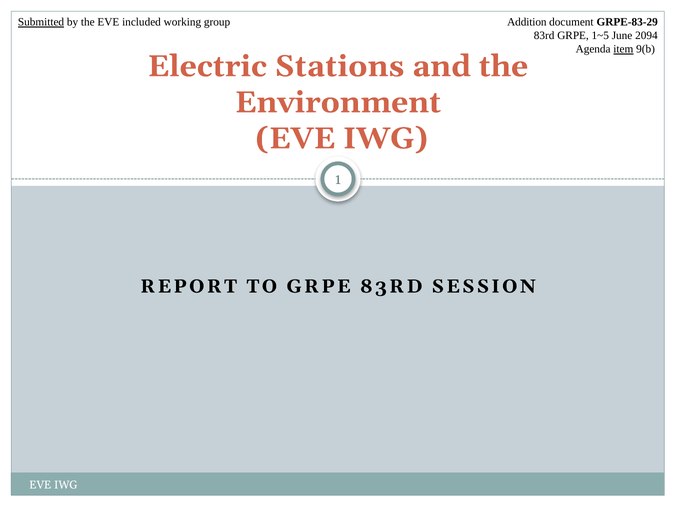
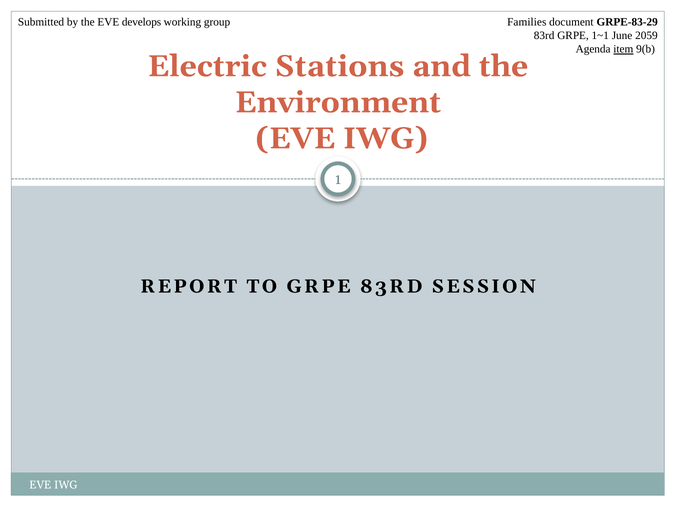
Submitted underline: present -> none
included: included -> develops
Addition: Addition -> Families
1~5: 1~5 -> 1~1
2094: 2094 -> 2059
